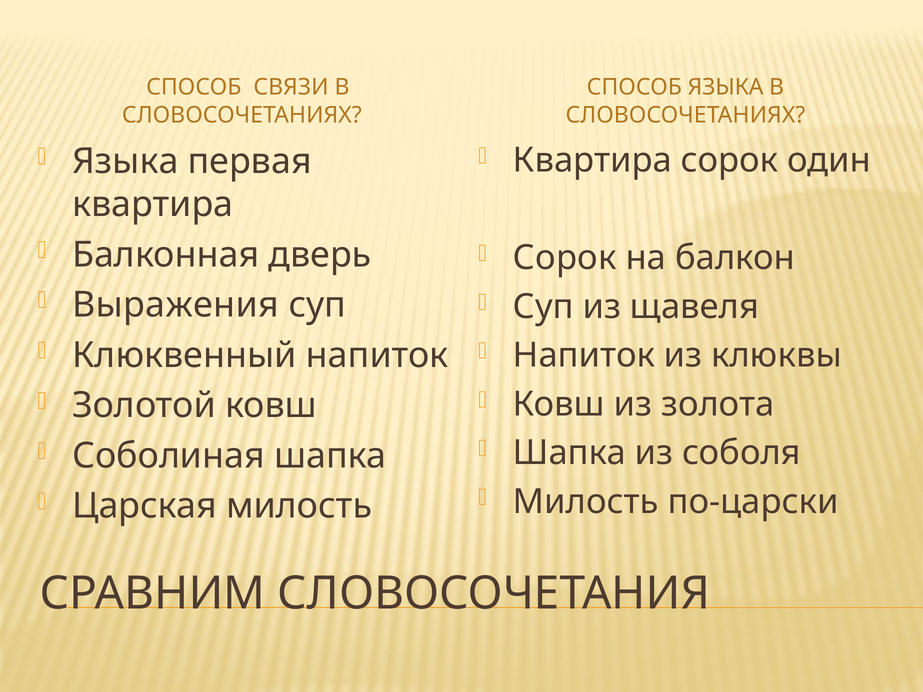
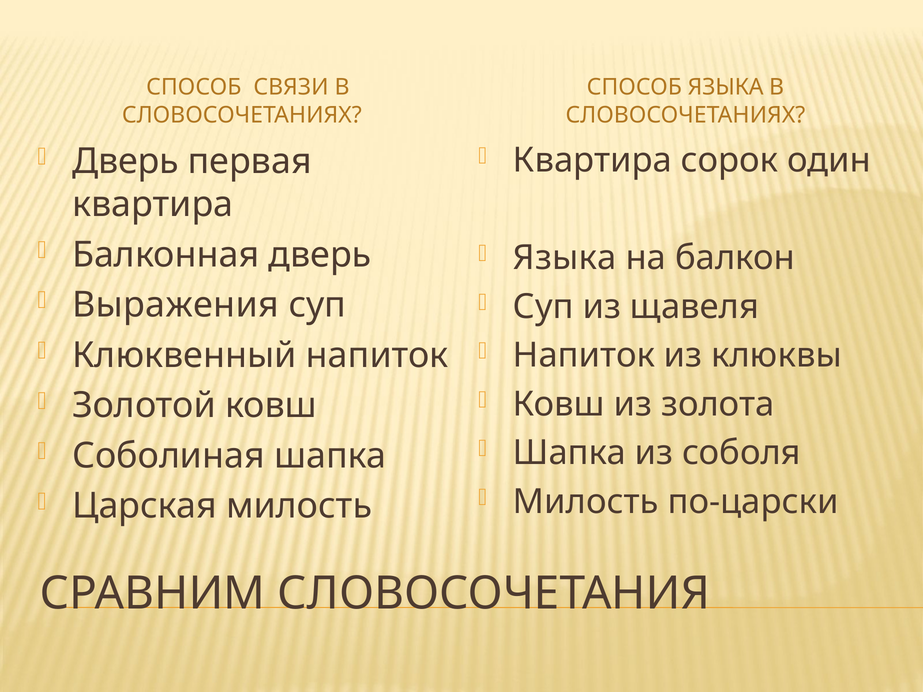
Языка at (125, 161): Языка -> Дверь
Сорок at (565, 258): Сорок -> Языка
